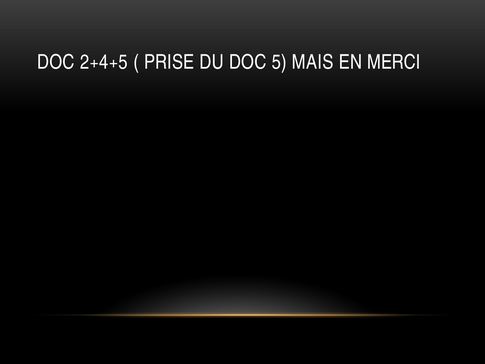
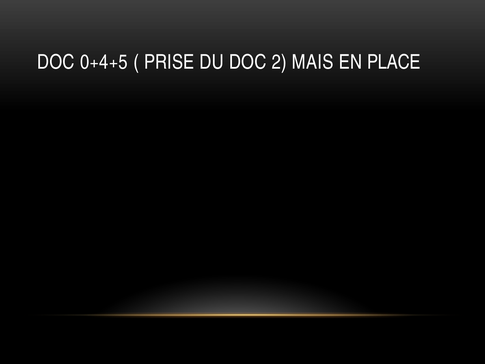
2+4+5: 2+4+5 -> 0+4+5
5: 5 -> 2
MERCI: MERCI -> PLACE
